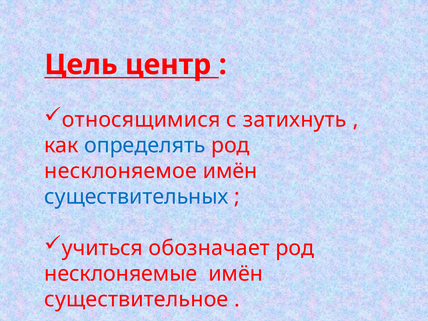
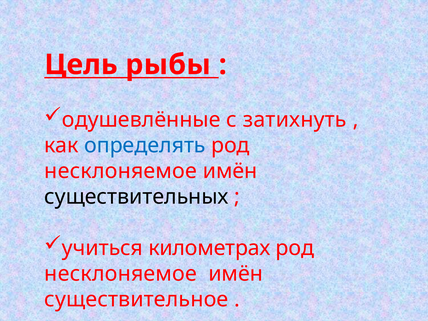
центр: центр -> рыбы
относящимися: относящимися -> одушевлённые
существительных colour: blue -> black
обозначает: обозначает -> километрах
несклоняемые at (121, 274): несклоняемые -> несклоняемое
